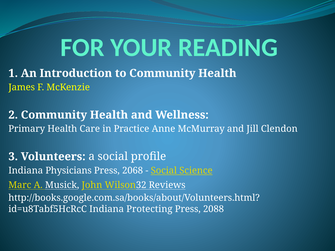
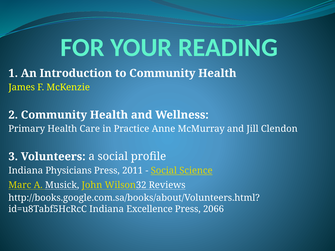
2068: 2068 -> 2011
Protecting: Protecting -> Excellence
2088: 2088 -> 2066
